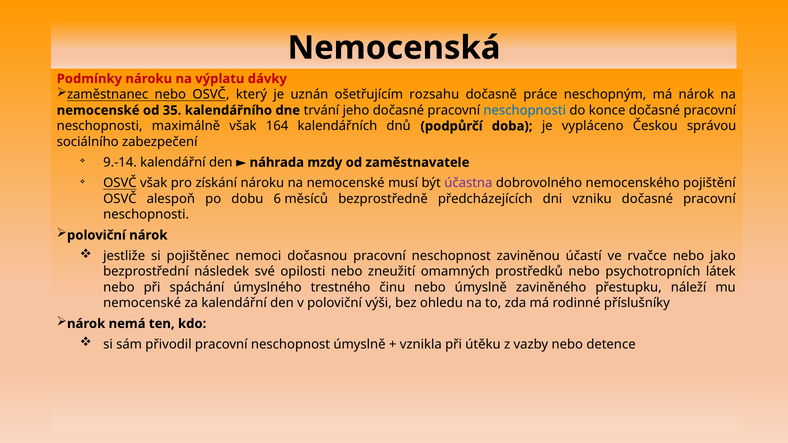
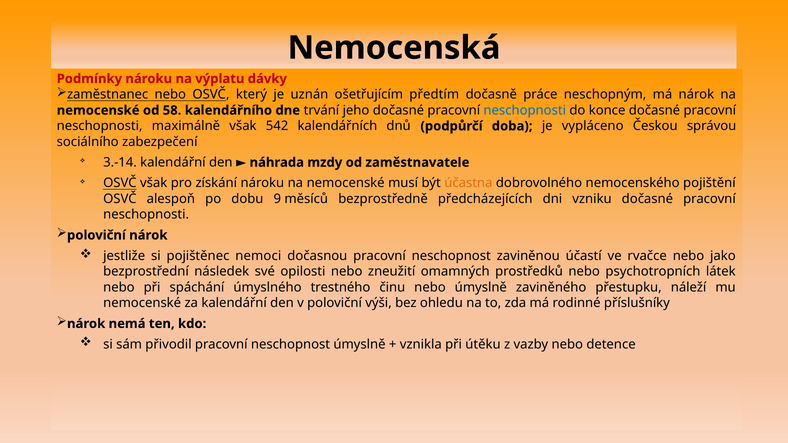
rozsahu: rozsahu -> předtím
35: 35 -> 58
164: 164 -> 542
9.-14: 9.-14 -> 3.-14
účastna colour: purple -> orange
6: 6 -> 9
